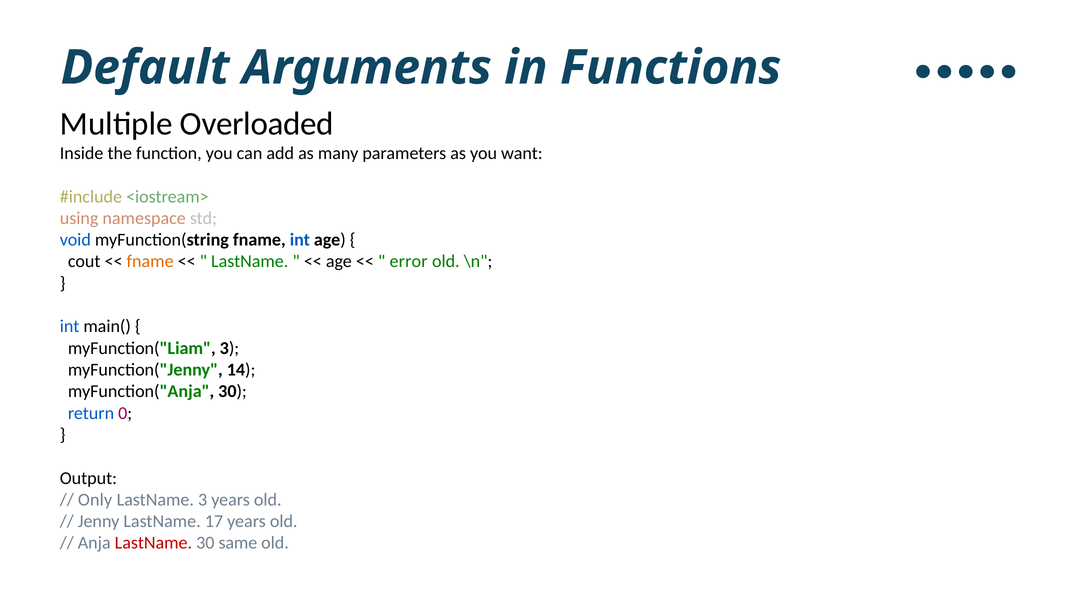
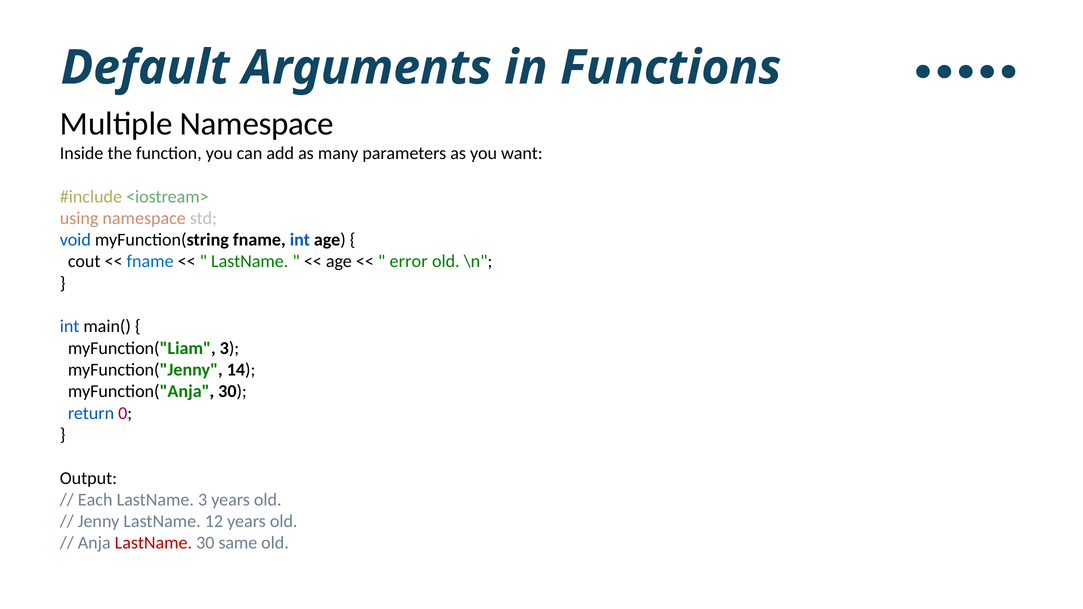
Multiple Overloaded: Overloaded -> Namespace
fname at (150, 262) colour: orange -> blue
Only: Only -> Each
17: 17 -> 12
